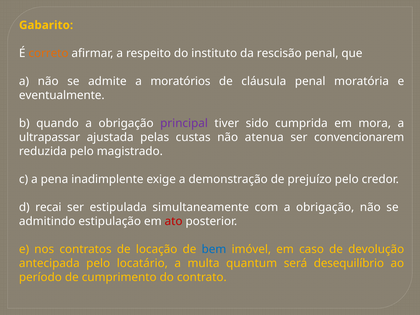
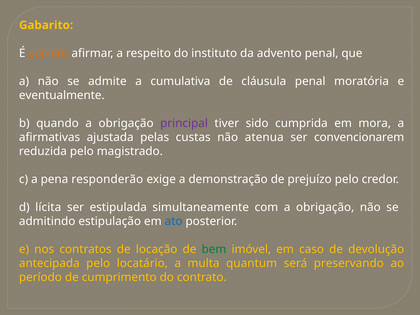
rescisão: rescisão -> advento
moratórios: moratórios -> cumulativa
ultrapassar: ultrapassar -> afirmativas
inadimplente: inadimplente -> responderão
recai: recai -> lícita
ato colour: red -> blue
bem colour: blue -> green
desequilíbrio: desequilíbrio -> preservando
